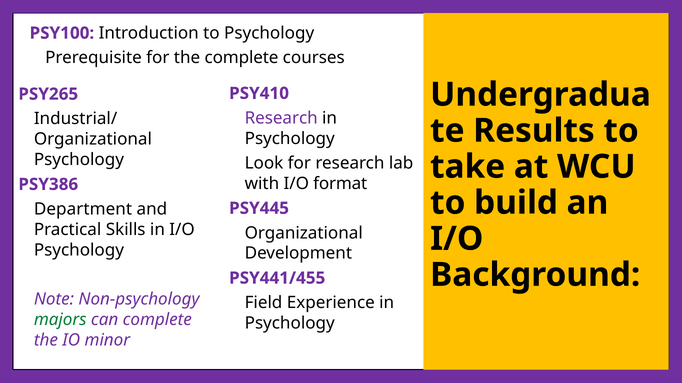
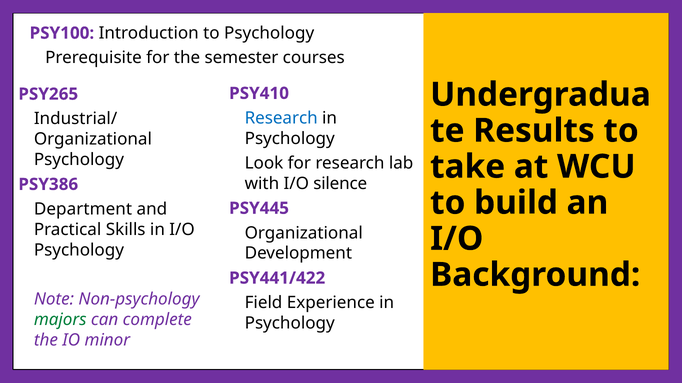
the complete: complete -> semester
Research at (281, 118) colour: purple -> blue
format: format -> silence
PSY441/455: PSY441/455 -> PSY441/422
